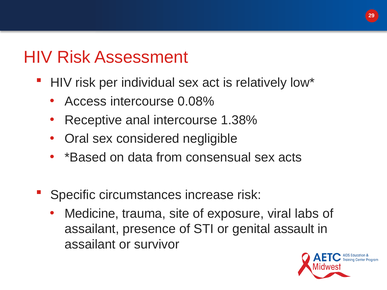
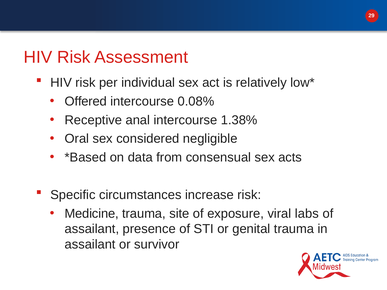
Access: Access -> Offered
genital assault: assault -> trauma
